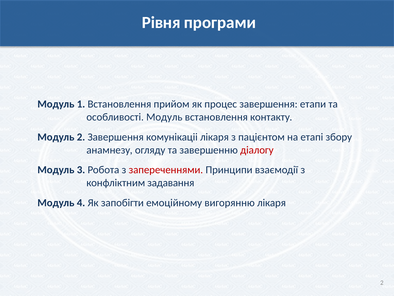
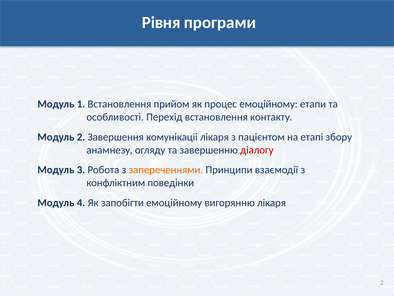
процес завершення: завершення -> емоційному
особливості Модуль: Модуль -> Перехід
запереченнями colour: red -> orange
задавання: задавання -> поведінки
